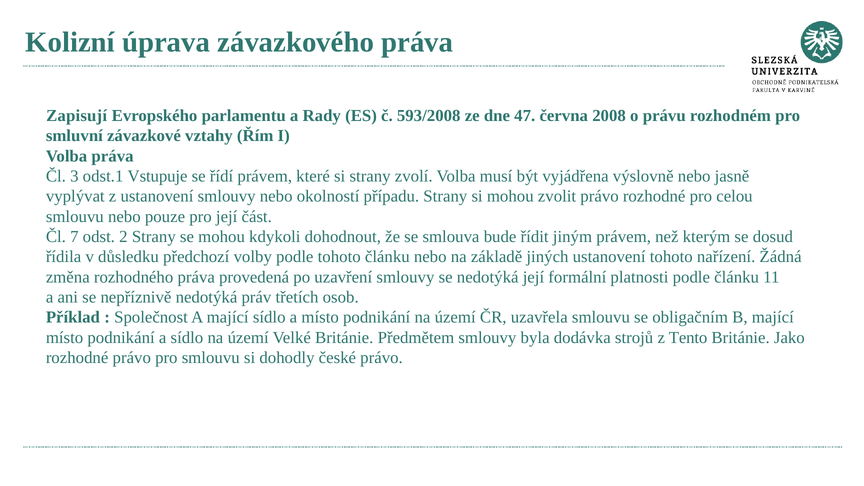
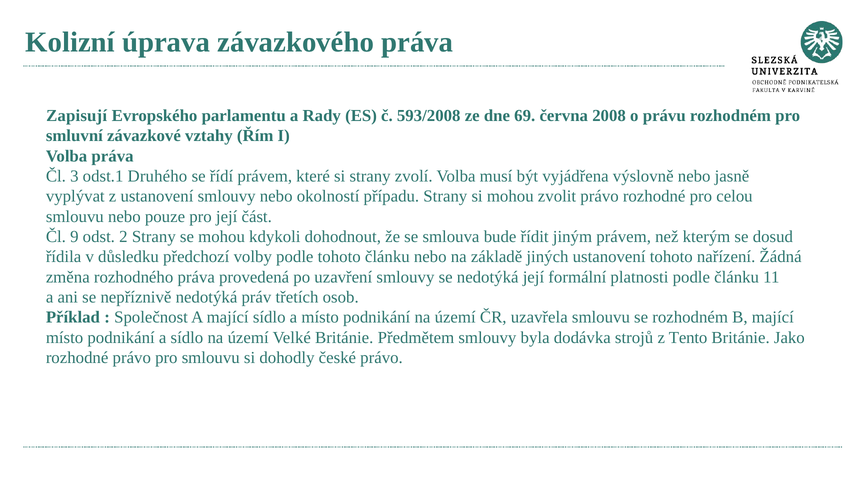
47: 47 -> 69
Vstupuje: Vstupuje -> Druhého
7: 7 -> 9
se obligačním: obligačním -> rozhodném
